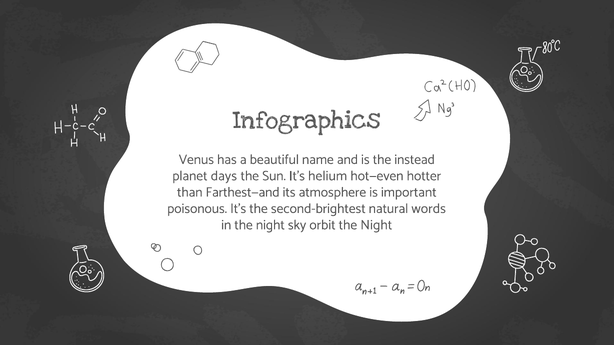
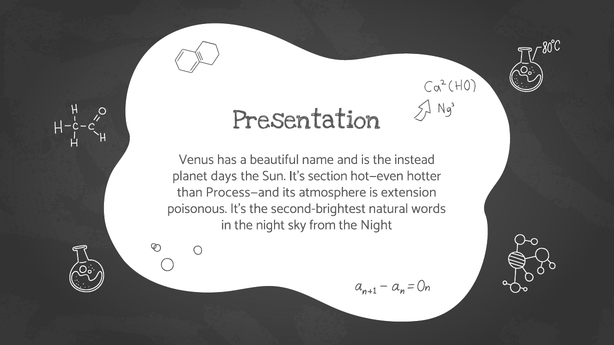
Infographics: Infographics -> Presentation
helium: helium -> section
Farthest—and: Farthest—and -> Process—and
important: important -> extension
orbit: orbit -> from
